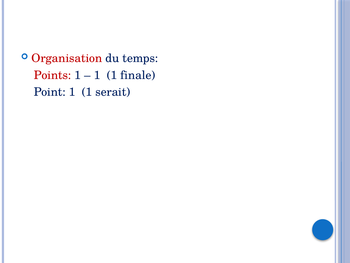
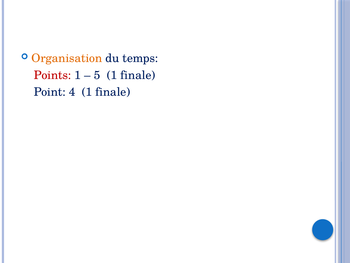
Organisation colour: red -> orange
1 at (97, 75): 1 -> 5
Point 1: 1 -> 4
serait at (113, 92): serait -> finale
